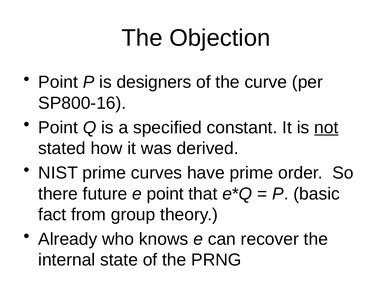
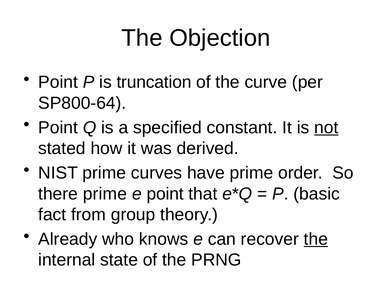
designers: designers -> truncation
SP800-16: SP800-16 -> SP800-64
there future: future -> prime
the at (316, 239) underline: none -> present
